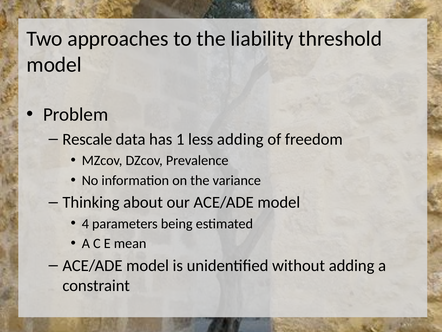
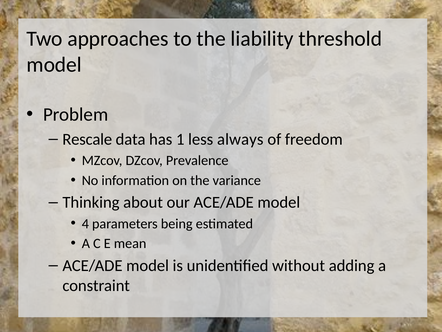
less adding: adding -> always
